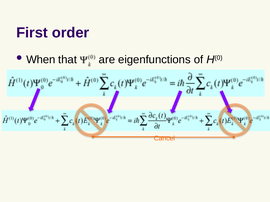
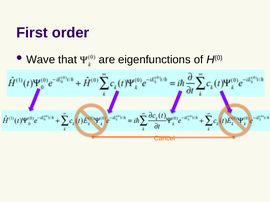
When: When -> Wave
